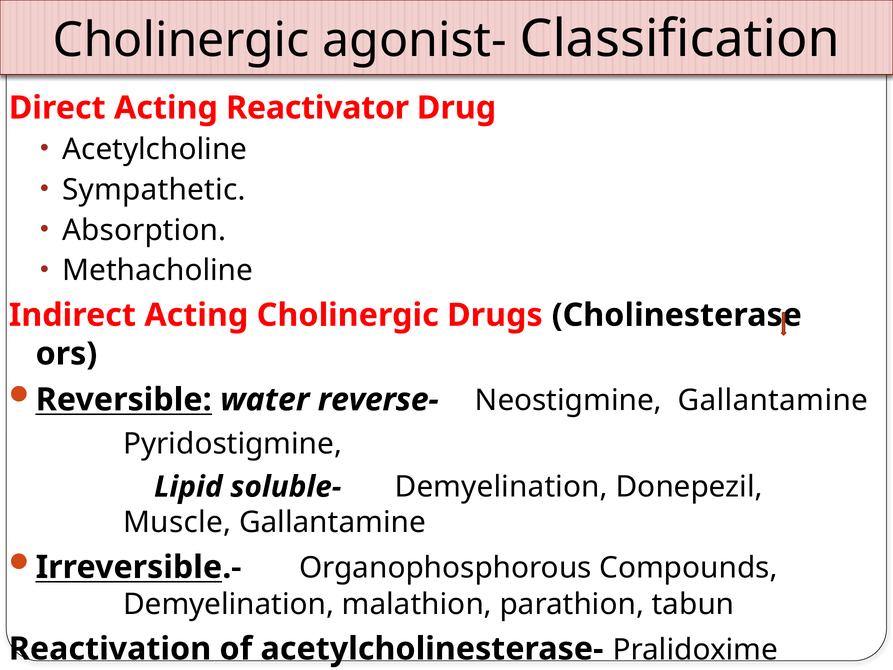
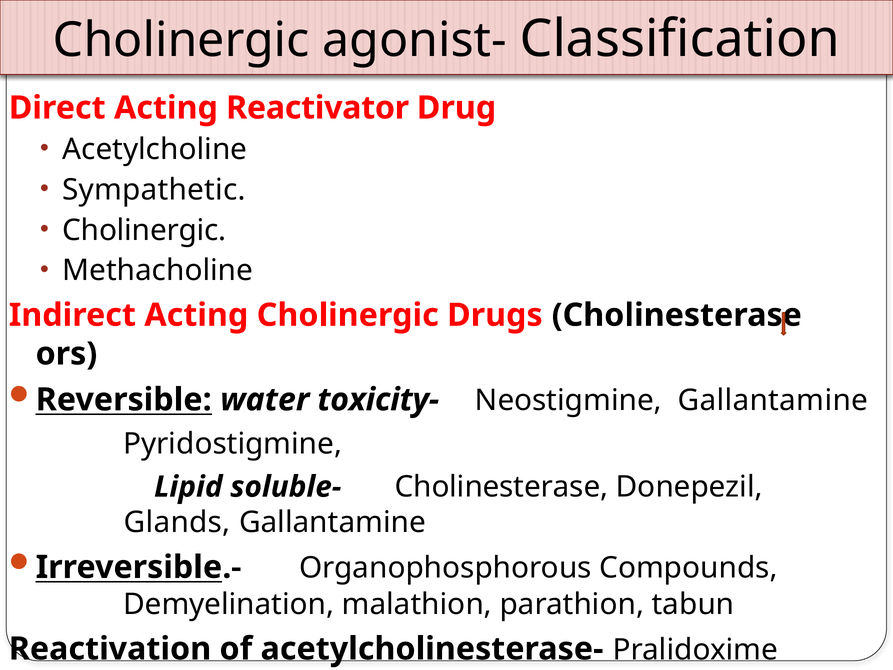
Absorption at (144, 230): Absorption -> Cholinergic
reverse-: reverse- -> toxicity-
soluble- Demyelination: Demyelination -> Cholinesterase
Muscle: Muscle -> Glands
